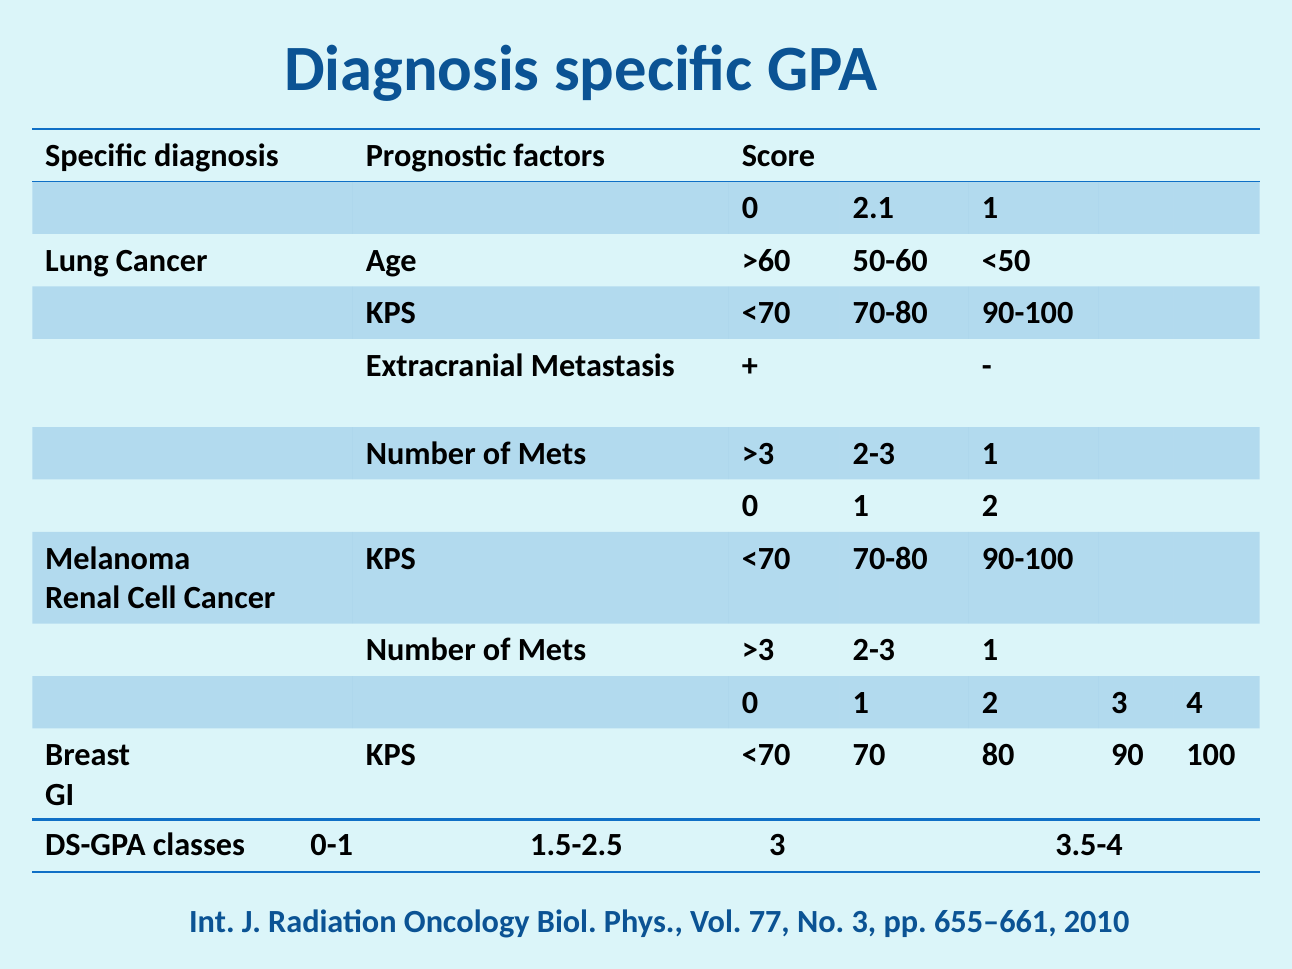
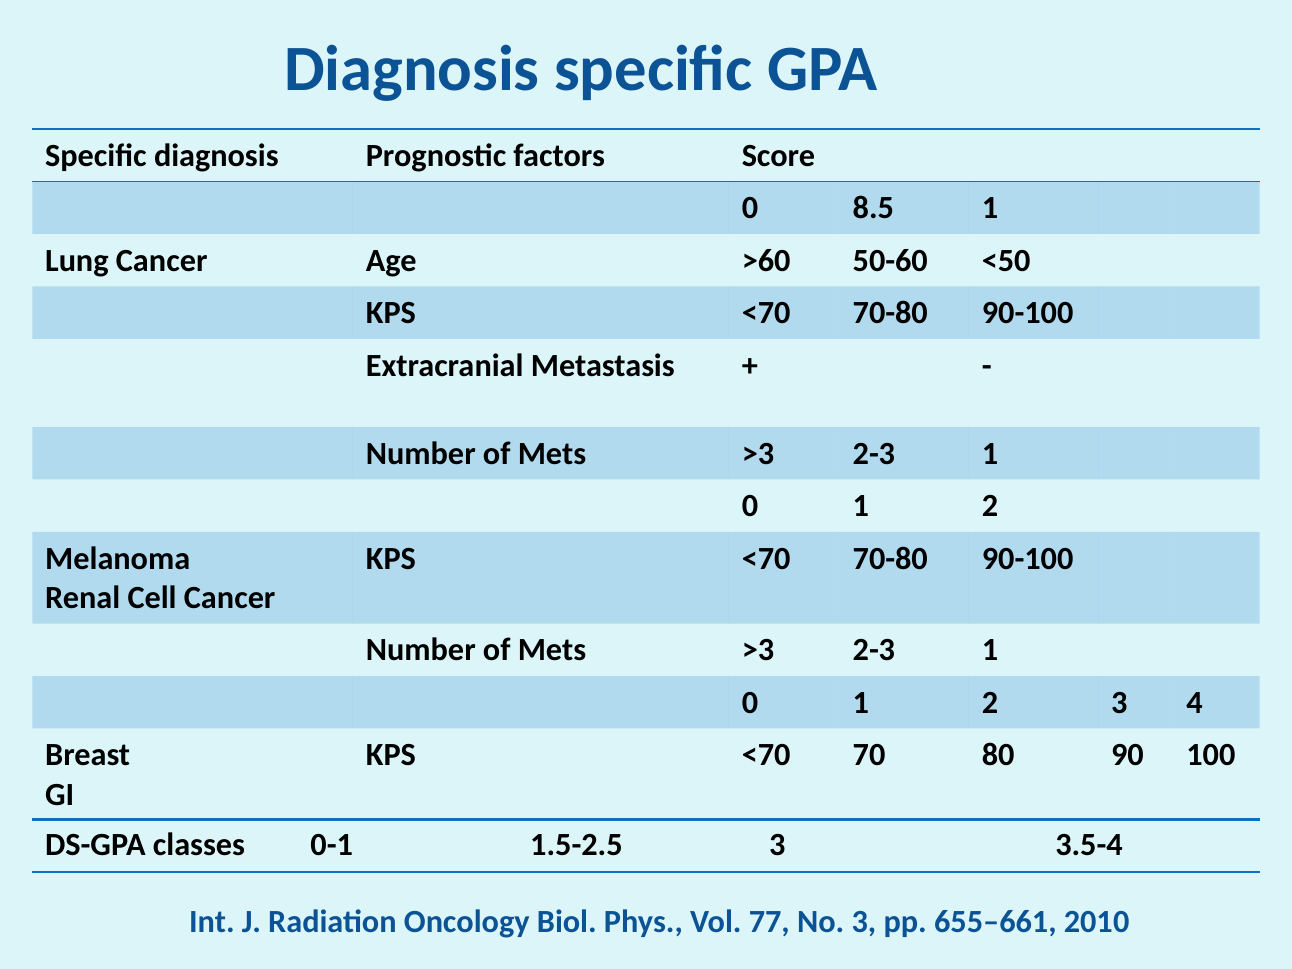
2.1: 2.1 -> 8.5
